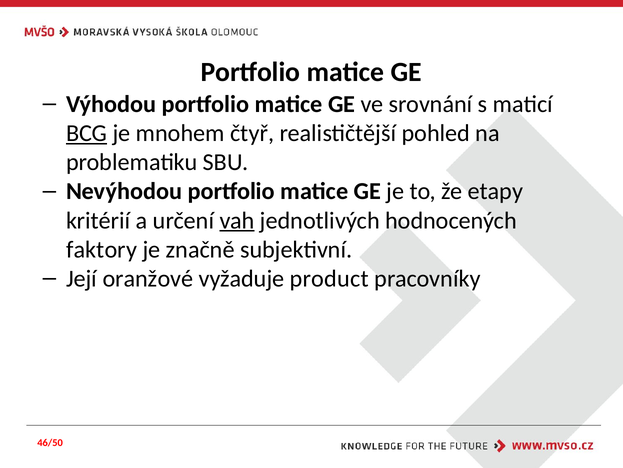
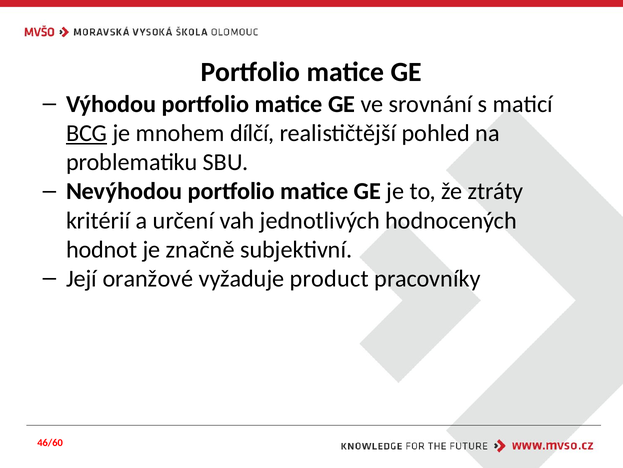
čtyř: čtyř -> dílčí
etapy: etapy -> ztráty
vah underline: present -> none
faktory: faktory -> hodnot
46/50: 46/50 -> 46/60
